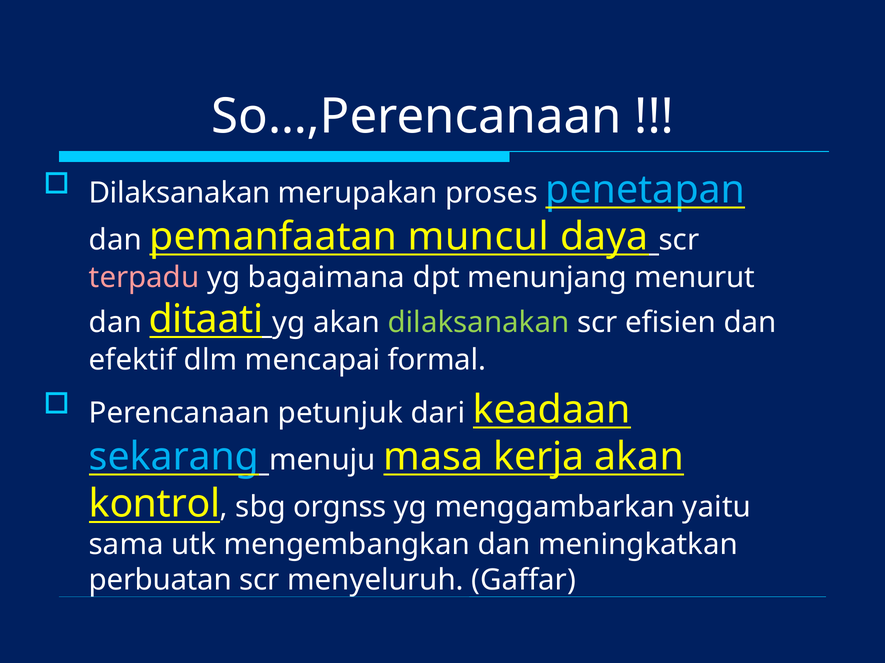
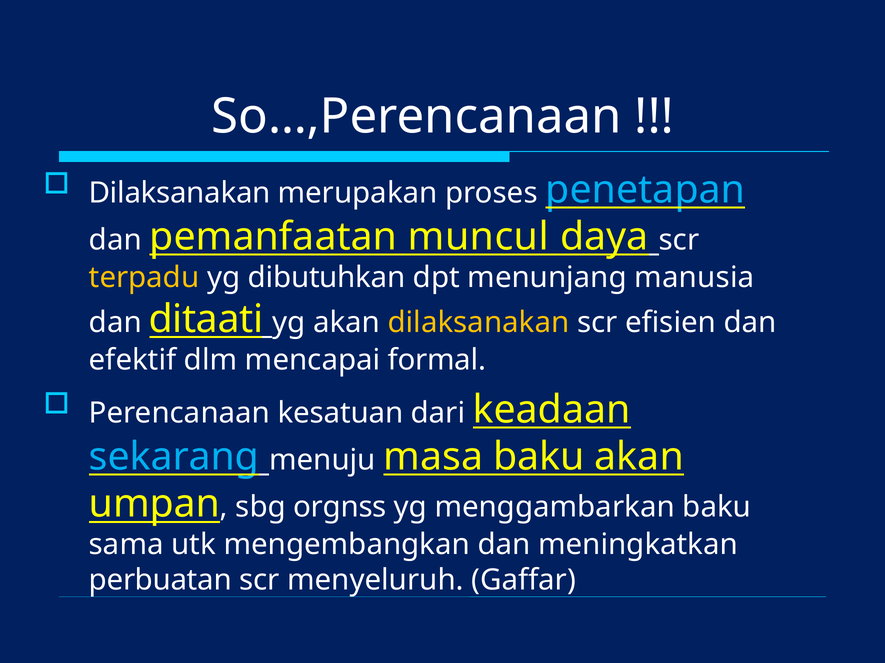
terpadu colour: pink -> yellow
bagaimana: bagaimana -> dibutuhkan
menurut: menurut -> manusia
dilaksanakan at (479, 323) colour: light green -> yellow
petunjuk: petunjuk -> kesatuan
masa kerja: kerja -> baku
kontrol: kontrol -> umpan
menggambarkan yaitu: yaitu -> baku
